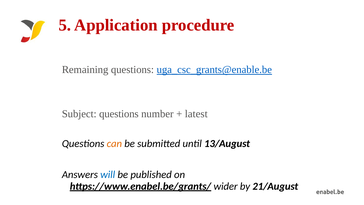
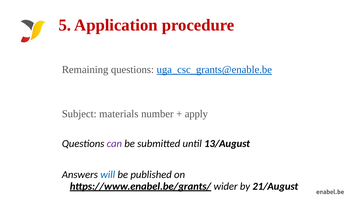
Subject questions: questions -> materials
latest: latest -> apply
can colour: orange -> purple
